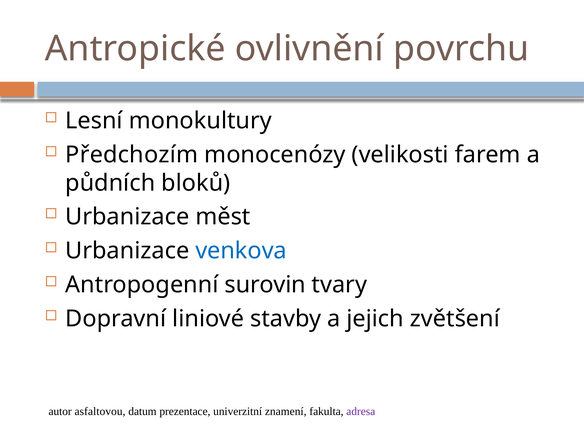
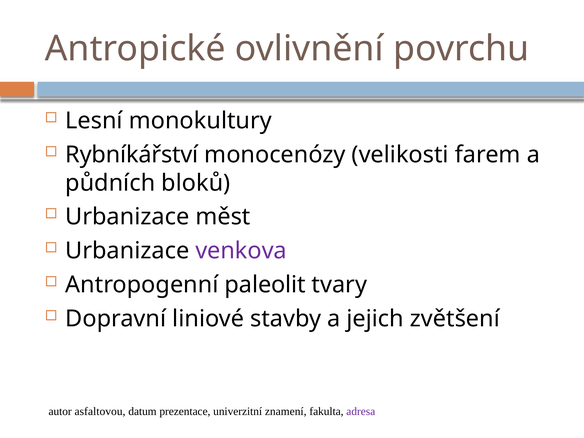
Předchozím: Předchozím -> Rybníkářství
venkova colour: blue -> purple
surovin: surovin -> paleolit
